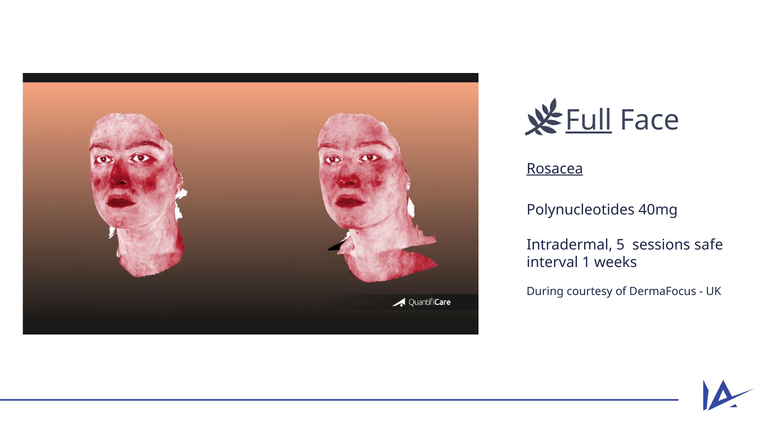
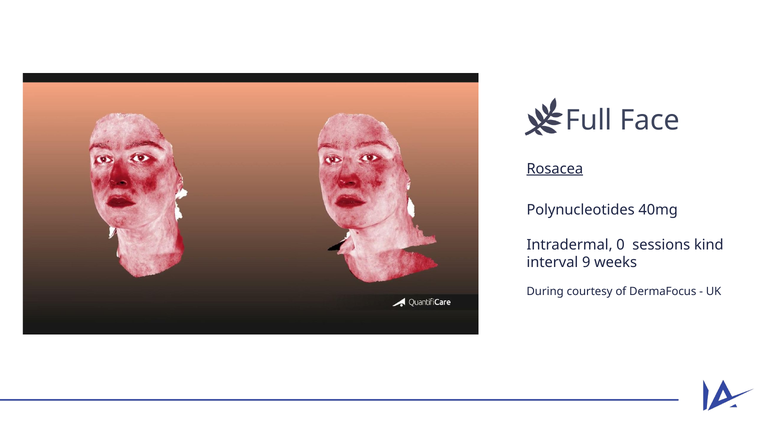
Full underline: present -> none
5: 5 -> 0
safe: safe -> kind
1: 1 -> 9
